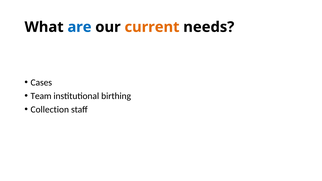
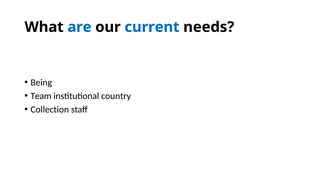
current colour: orange -> blue
Cases: Cases -> Being
birthing: birthing -> country
